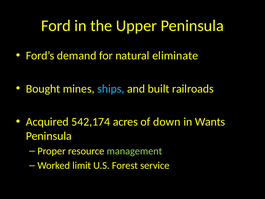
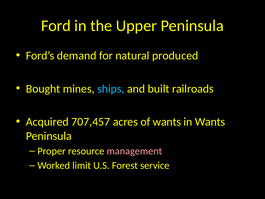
eliminate: eliminate -> produced
542,174: 542,174 -> 707,457
of down: down -> wants
management colour: light green -> pink
